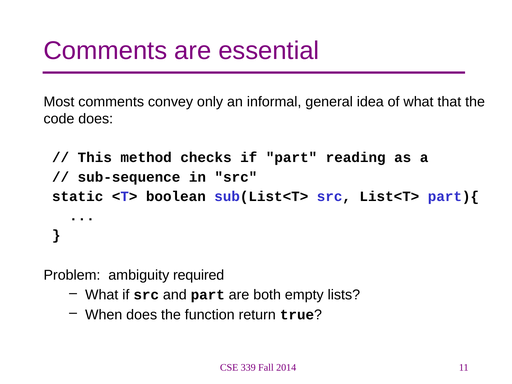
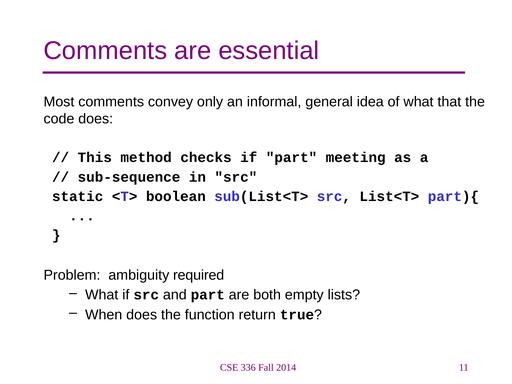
reading: reading -> meeting
339: 339 -> 336
